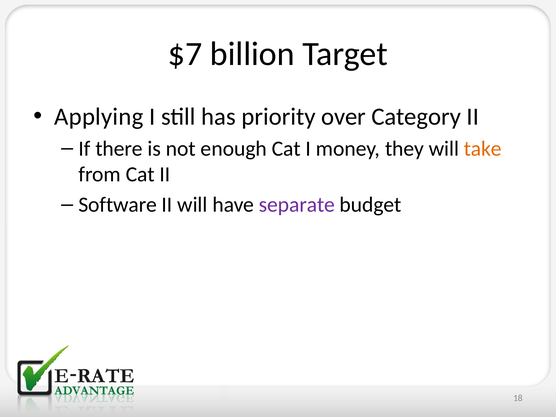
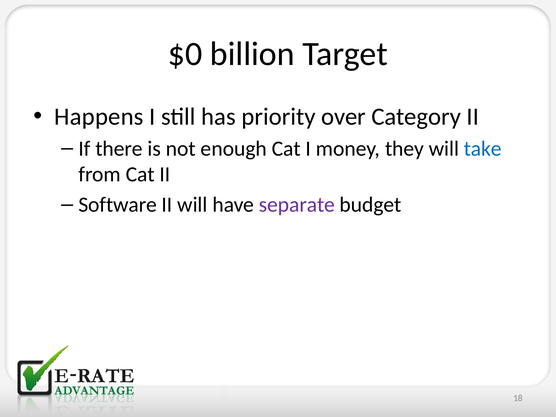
$7: $7 -> $0
Applying: Applying -> Happens
take colour: orange -> blue
